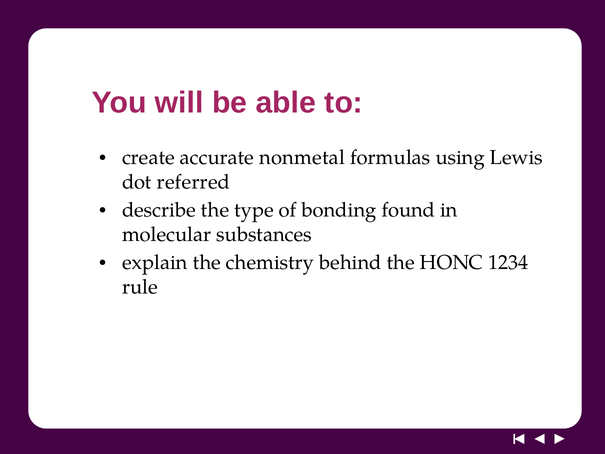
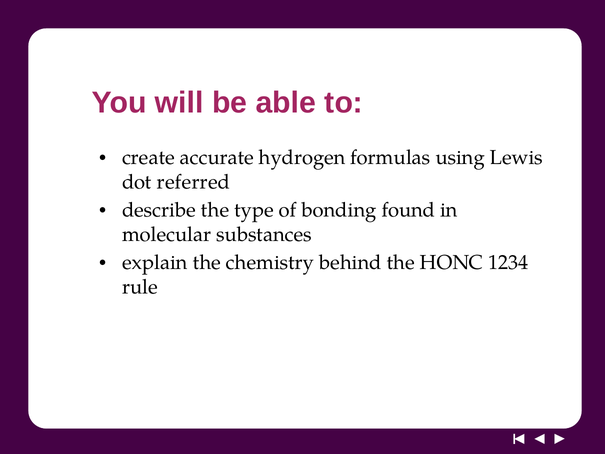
nonmetal: nonmetal -> hydrogen
